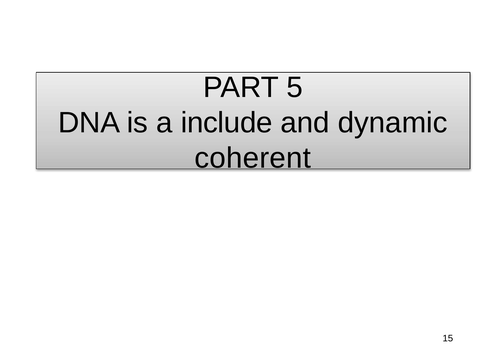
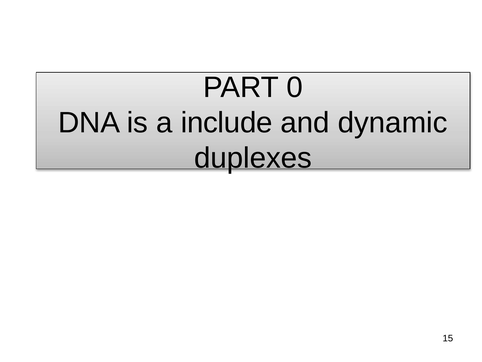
5: 5 -> 0
coherent: coherent -> duplexes
